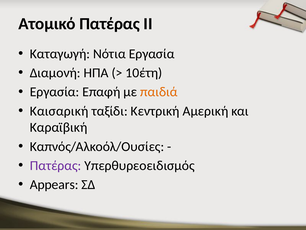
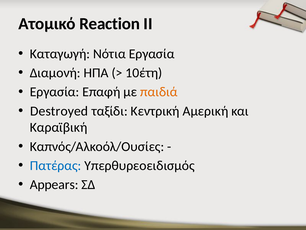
Ατομικό Πατέρας: Πατέρας -> Reaction
Καισαρική: Καισαρική -> Destroyed
Πατέρας at (56, 165) colour: purple -> blue
